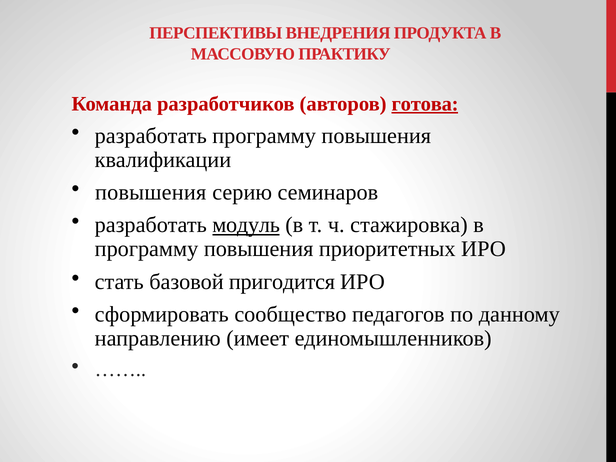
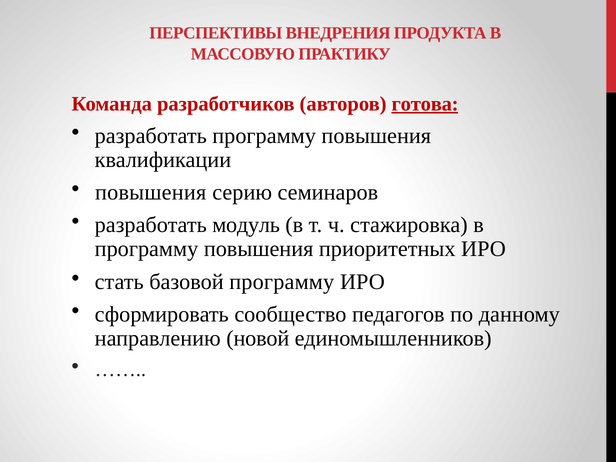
модуль underline: present -> none
базовой пригодится: пригодится -> программу
имеет: имеет -> новой
